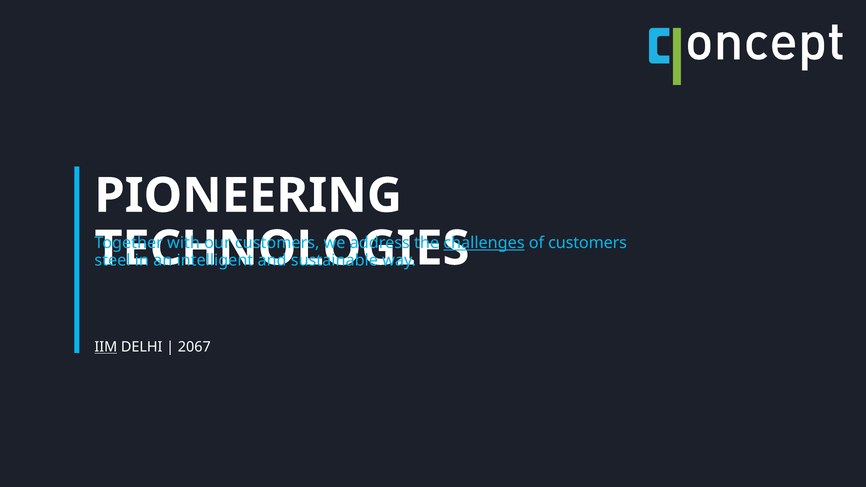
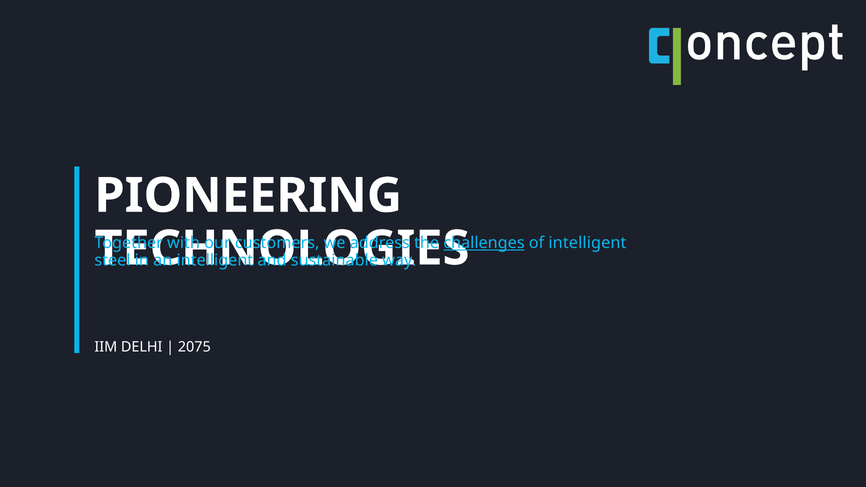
of customers: customers -> intelligent
IIM underline: present -> none
2067: 2067 -> 2075
